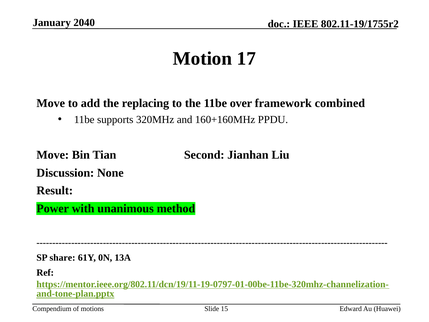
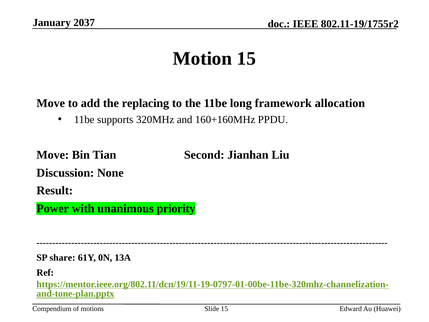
2040: 2040 -> 2037
Motion 17: 17 -> 15
over: over -> long
combined: combined -> allocation
method: method -> priority
